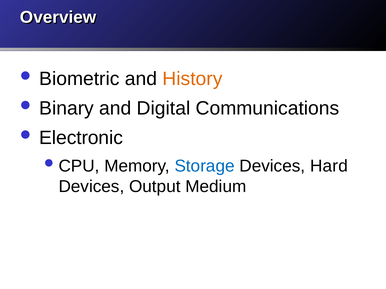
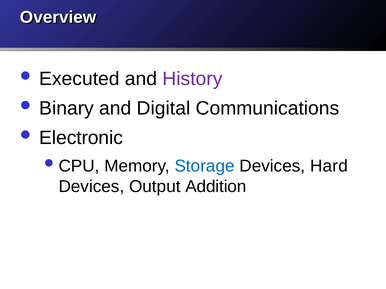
Biometric: Biometric -> Executed
History colour: orange -> purple
Medium: Medium -> Addition
